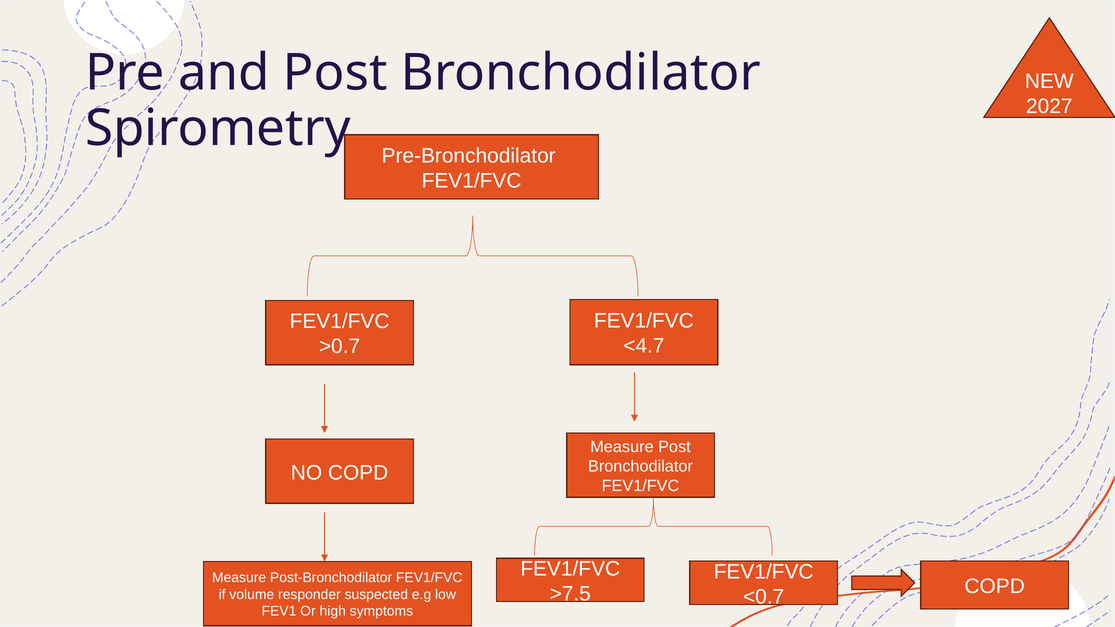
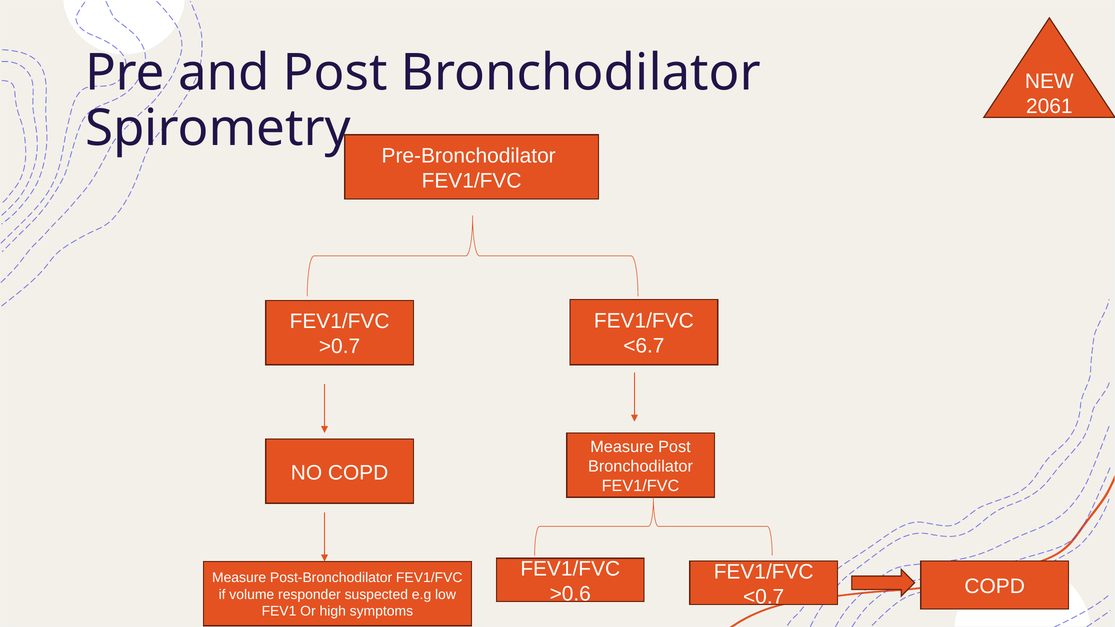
2027: 2027 -> 2061
<4.7: <4.7 -> <6.7
>7.5: >7.5 -> >0.6
